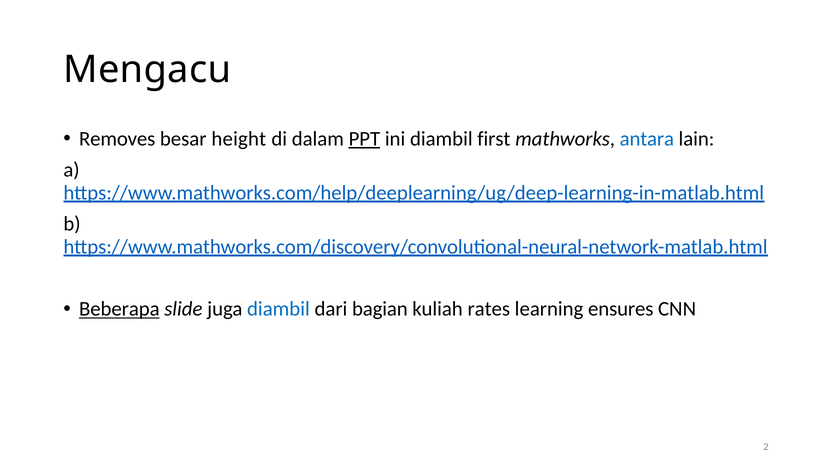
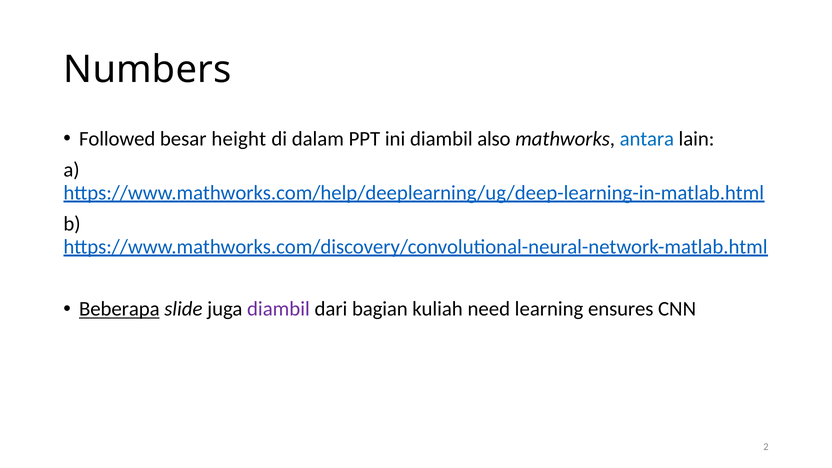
Mengacu: Mengacu -> Numbers
Removes: Removes -> Followed
PPT underline: present -> none
first: first -> also
diambil at (278, 309) colour: blue -> purple
rates: rates -> need
